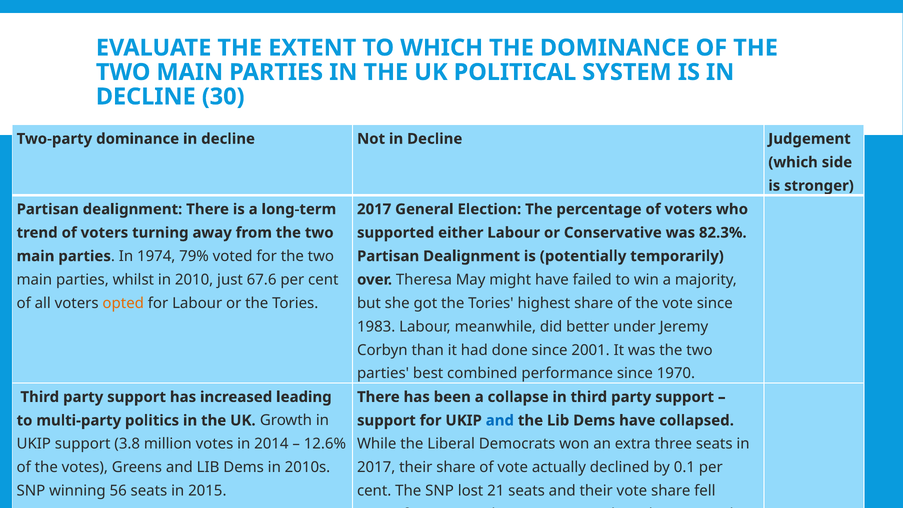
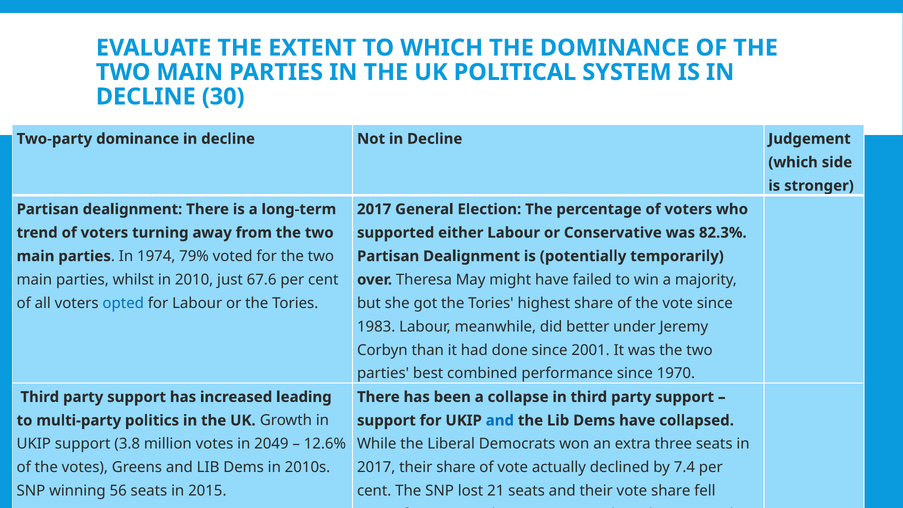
opted colour: orange -> blue
2014: 2014 -> 2049
0.1: 0.1 -> 7.4
